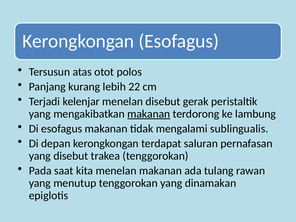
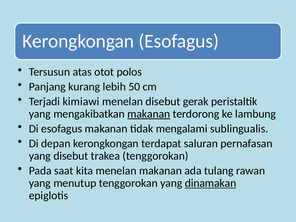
22: 22 -> 50
kelenjar: kelenjar -> kimiawi
dinamakan underline: none -> present
